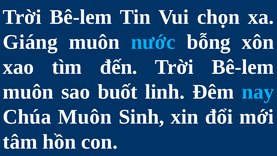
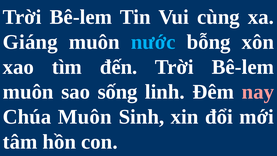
chọn: chọn -> cùng
buốt: buốt -> sống
nay colour: light blue -> pink
